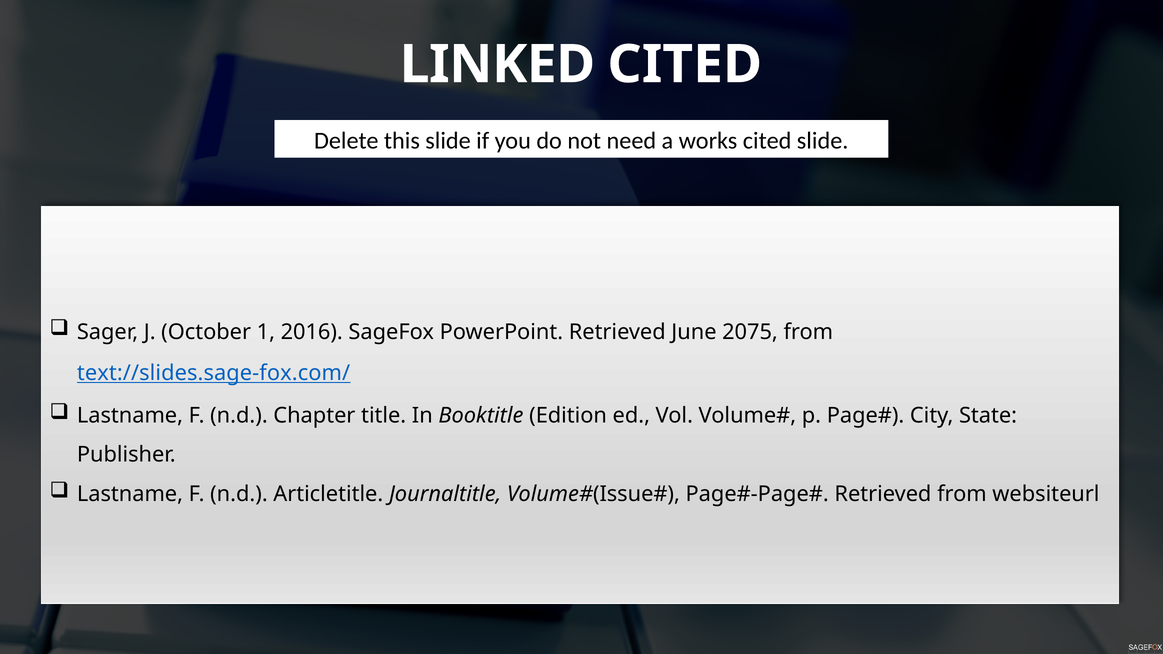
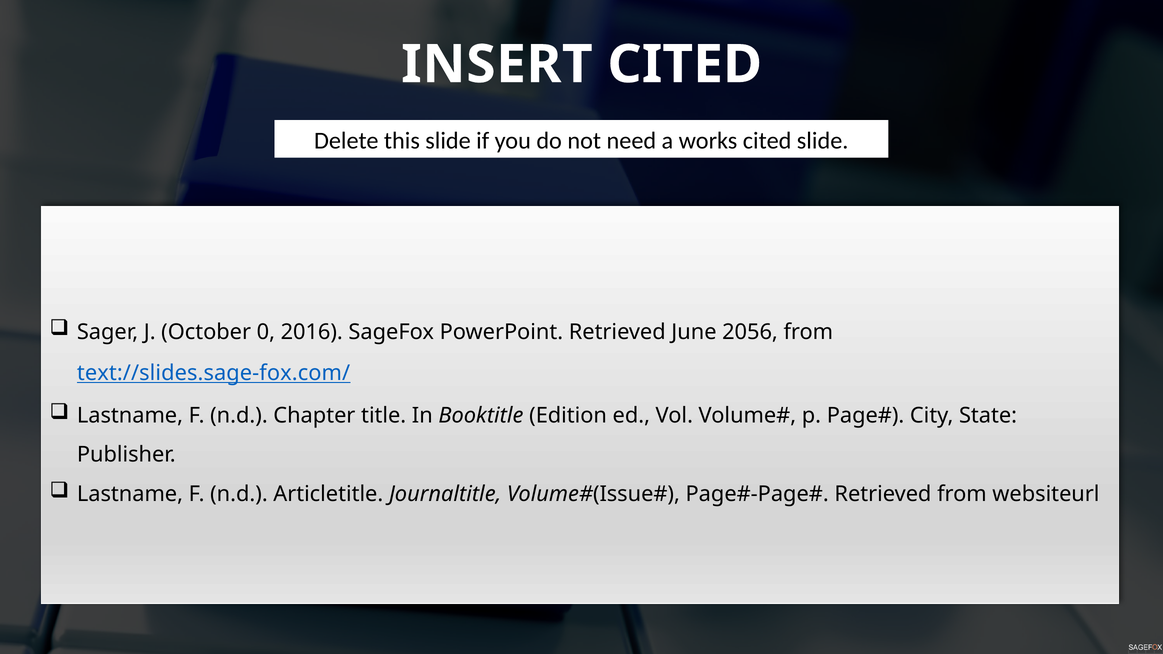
LINKED: LINKED -> INSERT
1: 1 -> 0
2075: 2075 -> 2056
